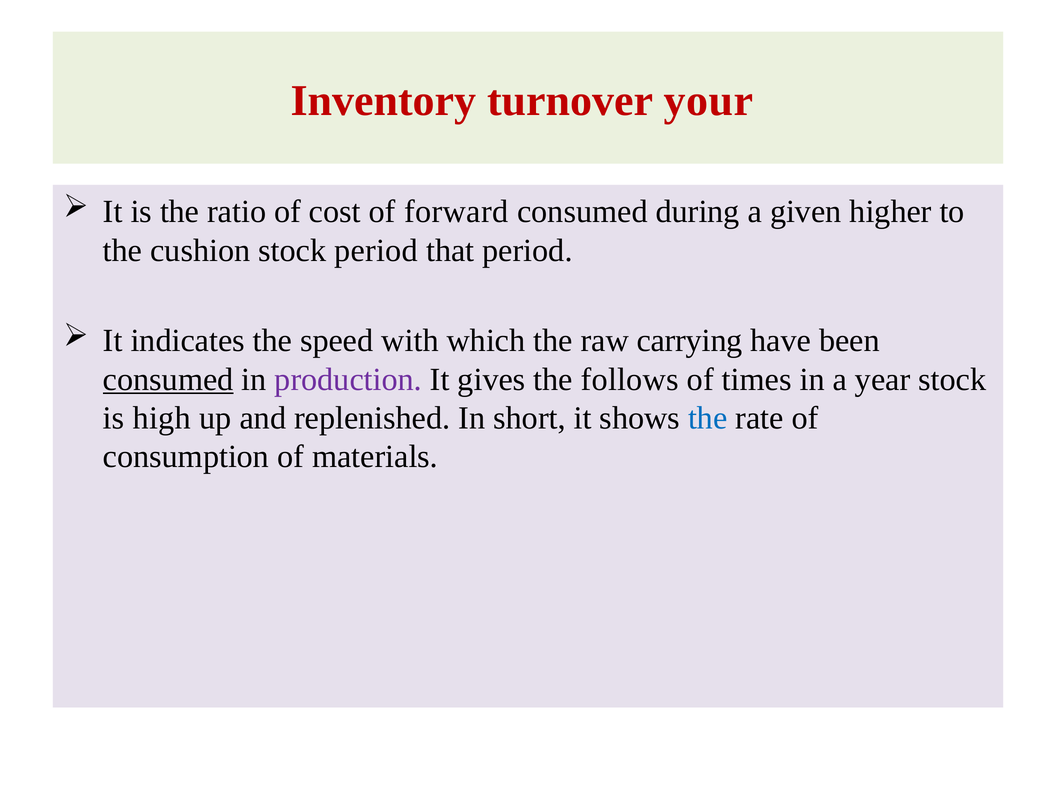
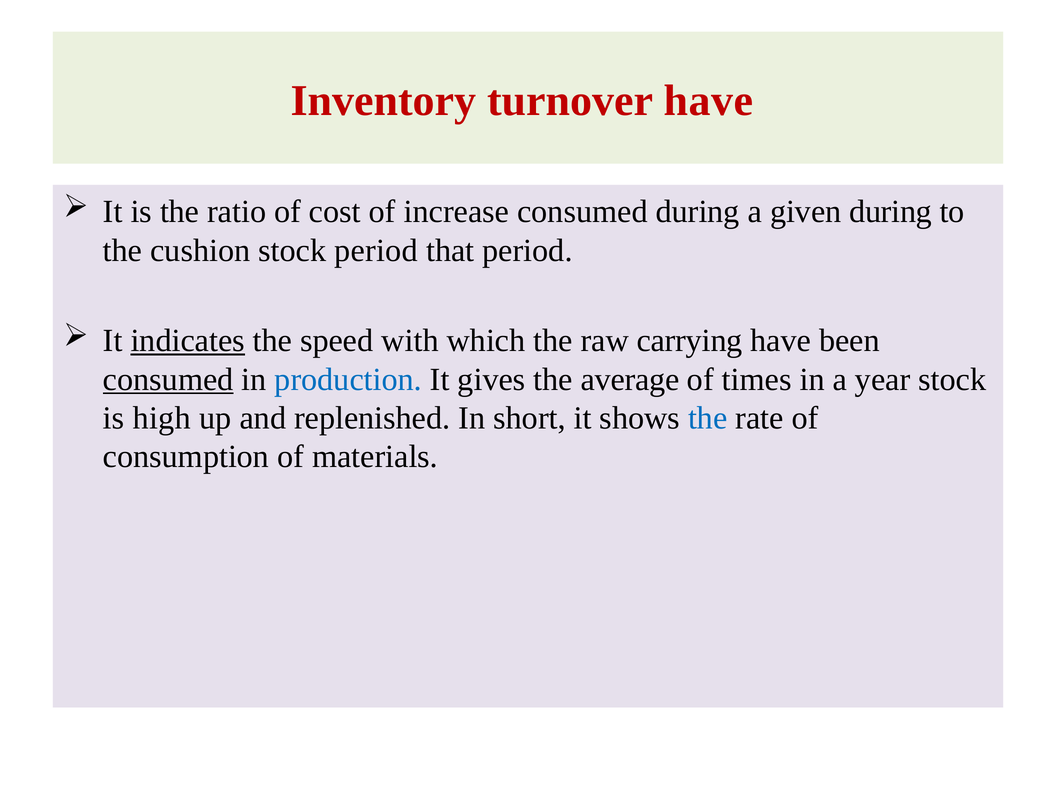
turnover your: your -> have
forward: forward -> increase
given higher: higher -> during
indicates underline: none -> present
production colour: purple -> blue
follows: follows -> average
